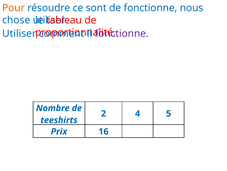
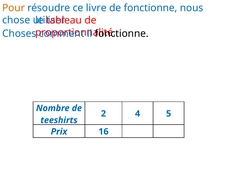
sont: sont -> livre
Utiliser at (19, 33): Utiliser -> Choses
fonctionne at (122, 33) colour: purple -> black
